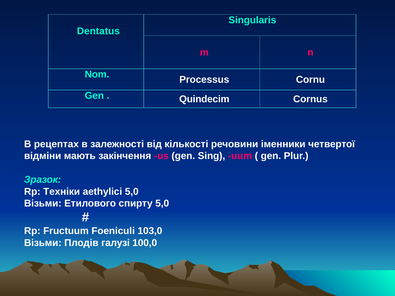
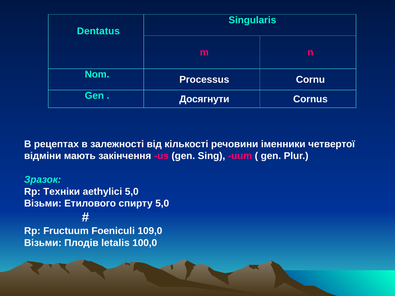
Quindecim: Quindecim -> Досягнути
103,0: 103,0 -> 109,0
галузі: галузі -> letalis
